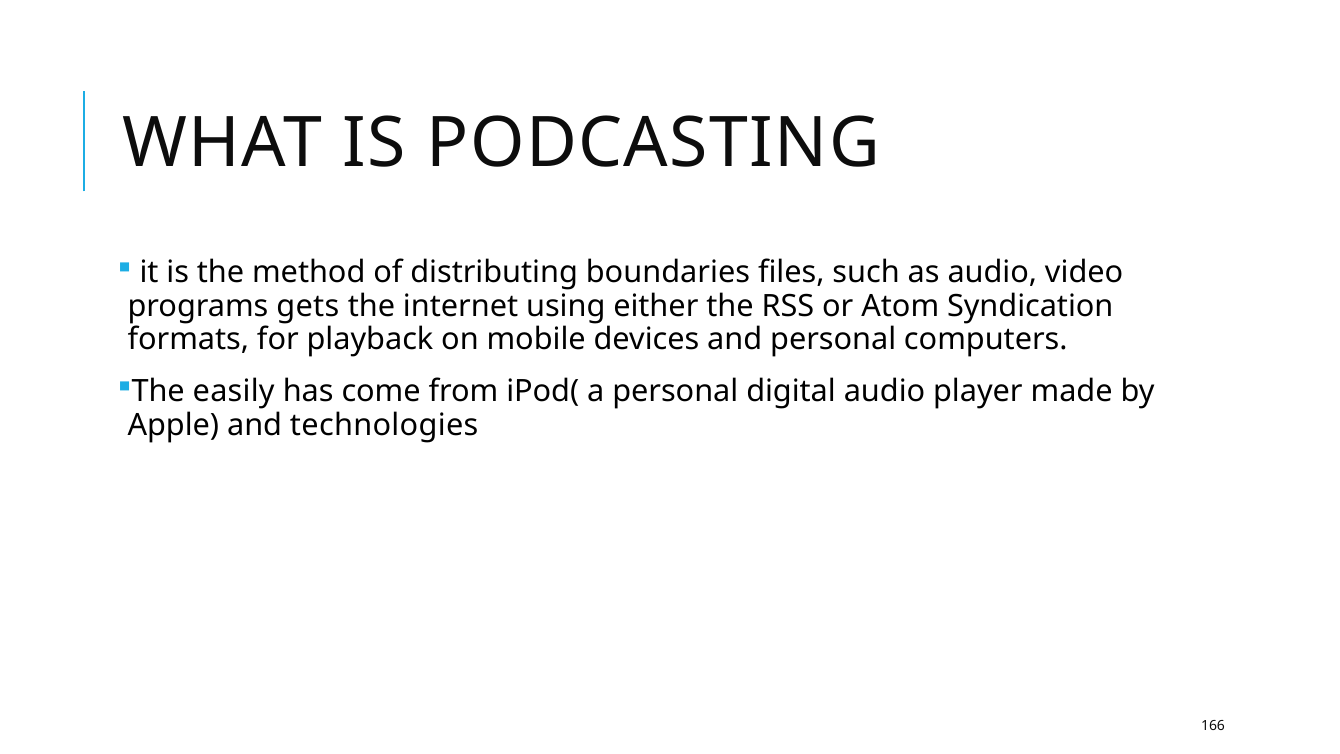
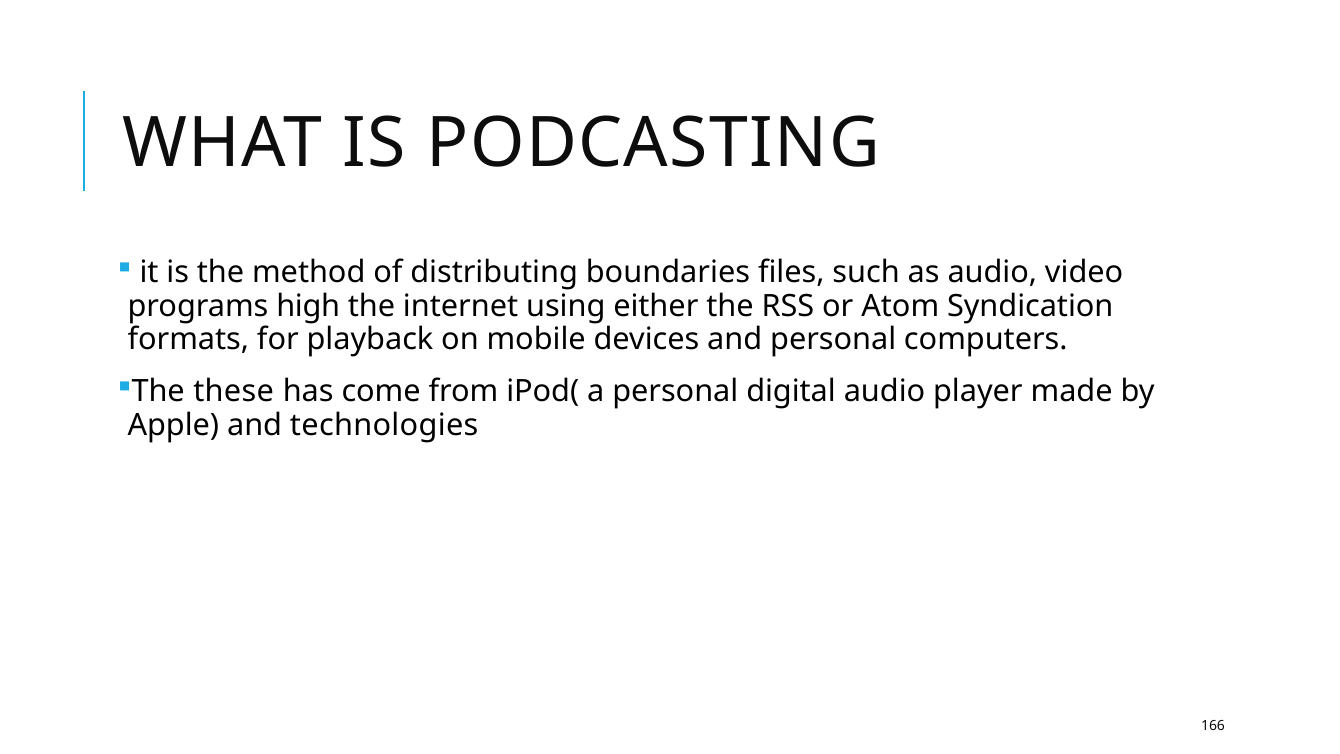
gets: gets -> high
easily: easily -> these
